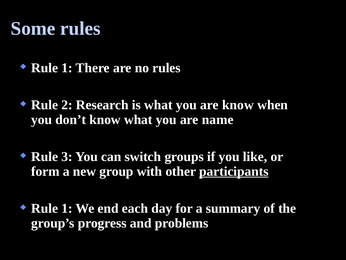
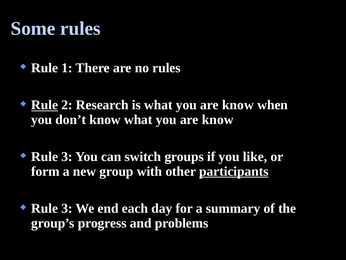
Rule at (45, 105) underline: none -> present
name at (218, 119): name -> know
1 at (67, 208): 1 -> 3
